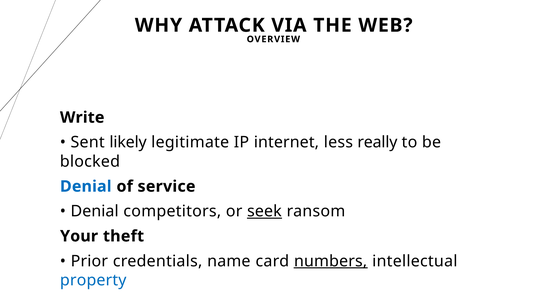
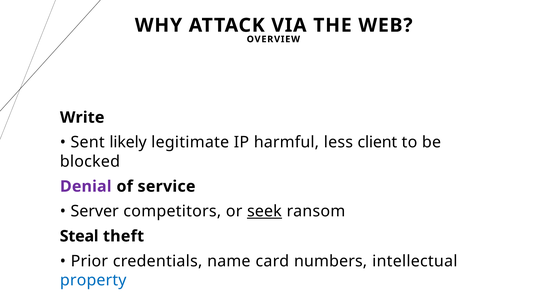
internet: internet -> harmful
really: really -> client
Denial at (86, 186) colour: blue -> purple
Denial at (95, 211): Denial -> Server
Your: Your -> Steal
numbers underline: present -> none
